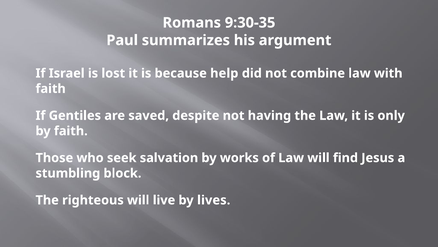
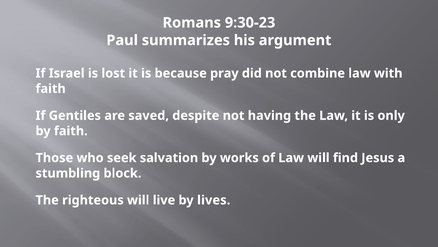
9:30-35: 9:30-35 -> 9:30-23
help: help -> pray
